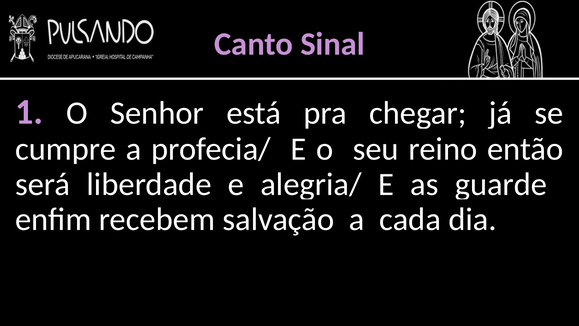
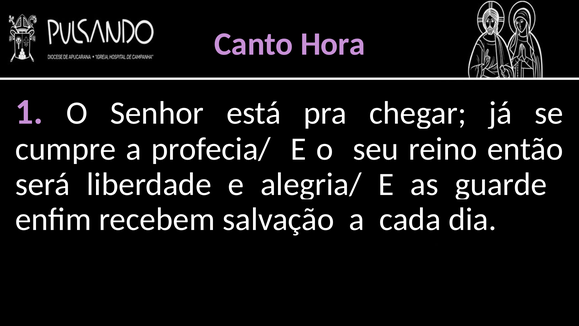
Sinal: Sinal -> Hora
